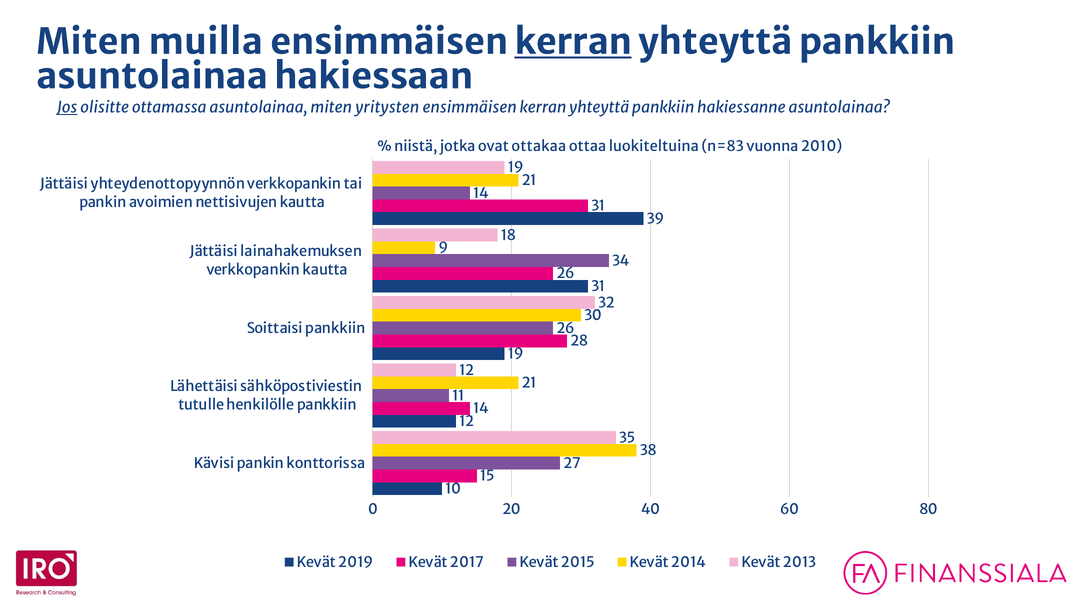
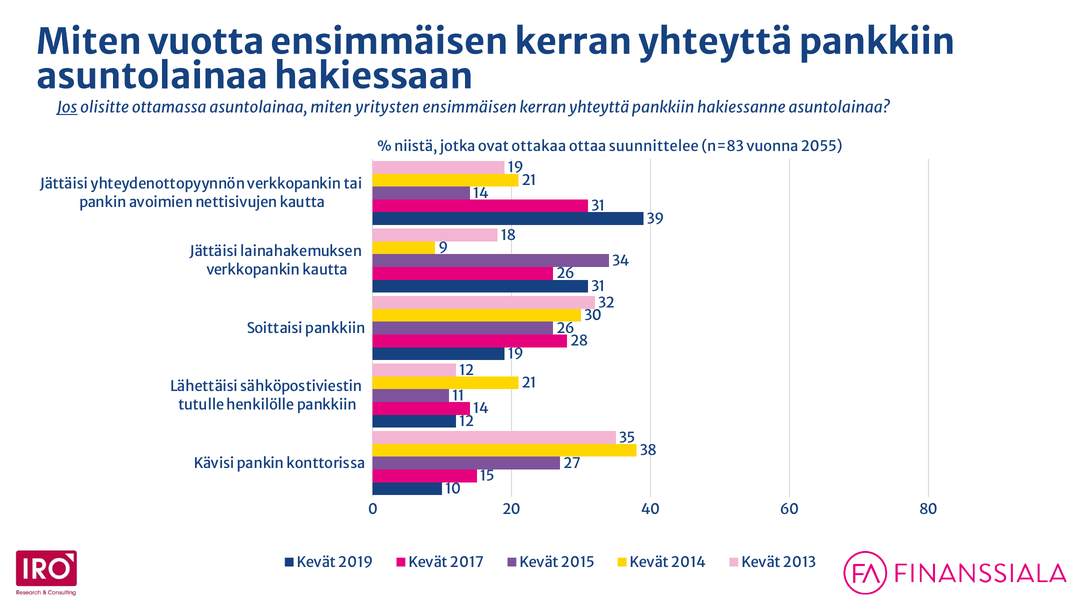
muilla: muilla -> vuotta
kerran at (573, 42) underline: present -> none
luokiteltuina: luokiteltuina -> suunnittelee
2010: 2010 -> 2055
